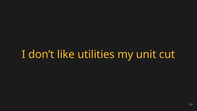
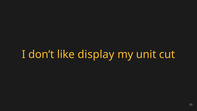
utilities: utilities -> display
